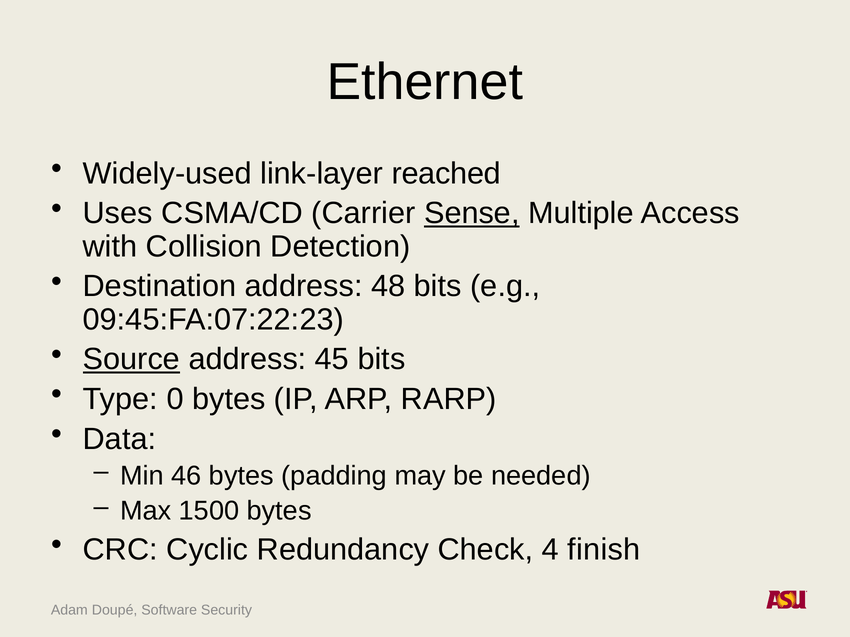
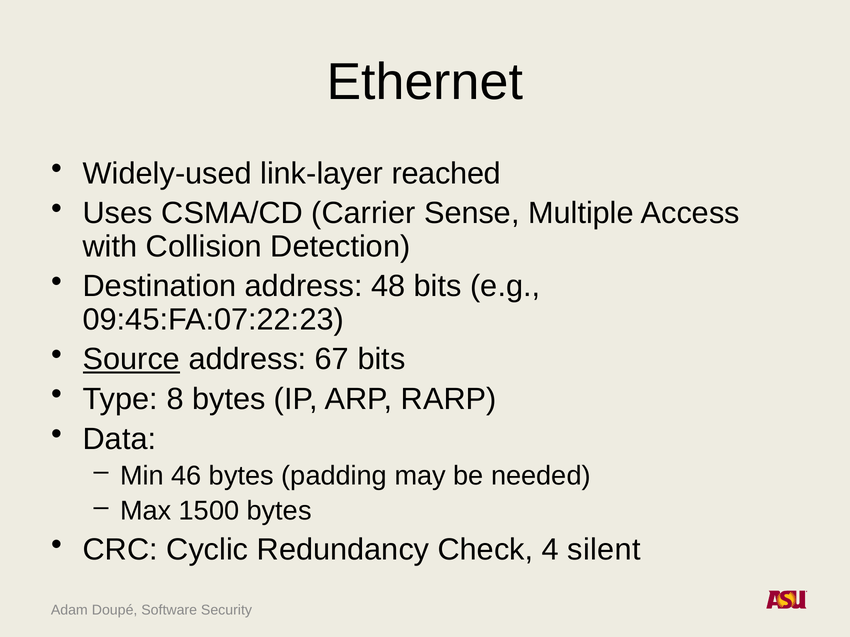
Sense underline: present -> none
45: 45 -> 67
0: 0 -> 8
finish: finish -> silent
